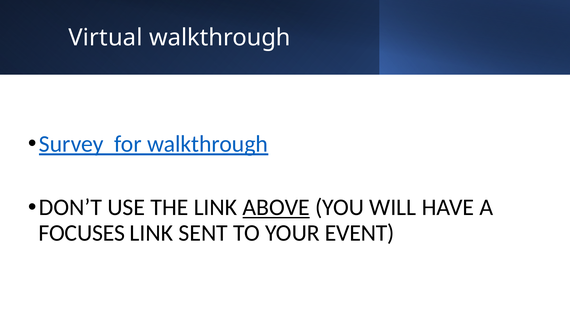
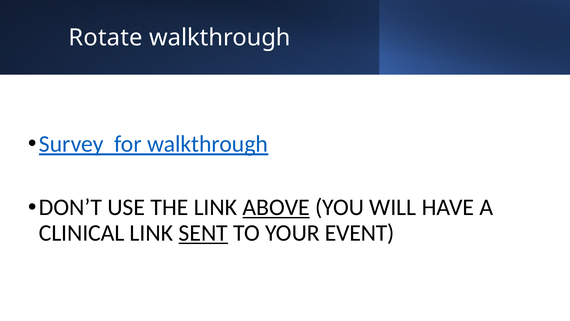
Virtual: Virtual -> Rotate
FOCUSES: FOCUSES -> CLINICAL
SENT underline: none -> present
